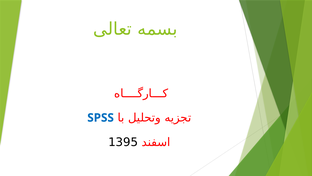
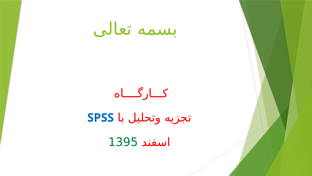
1395 colour: black -> green
